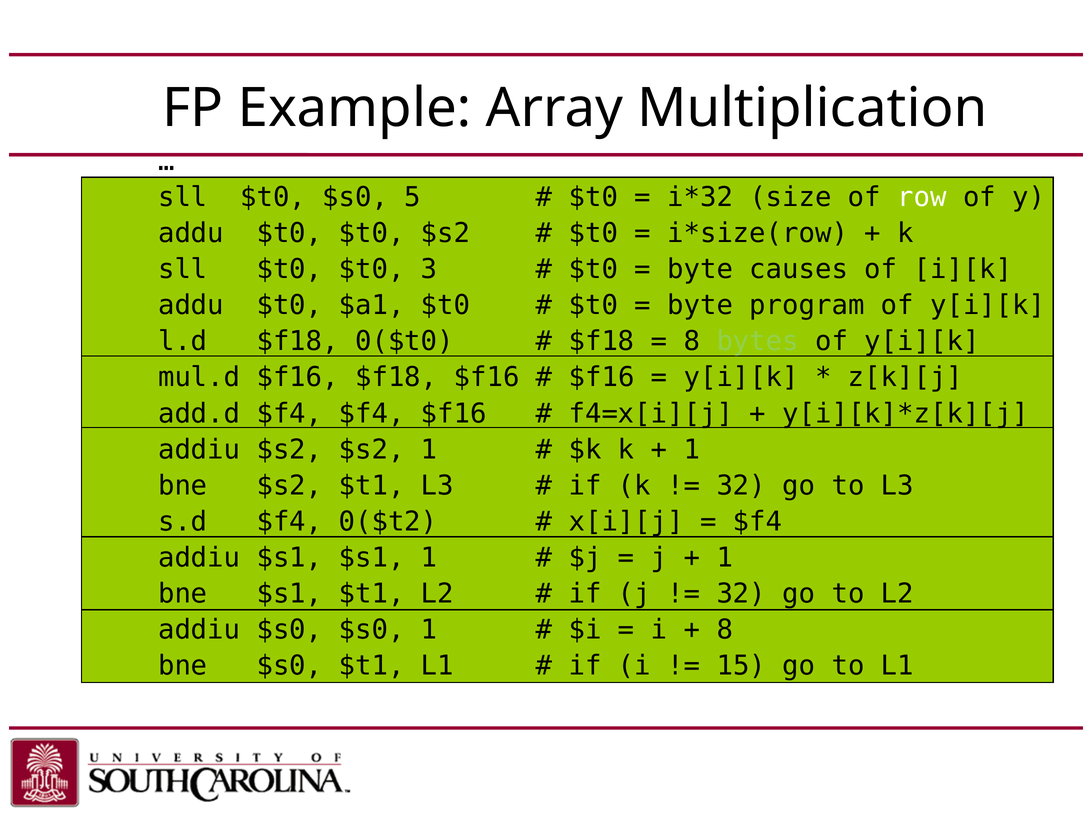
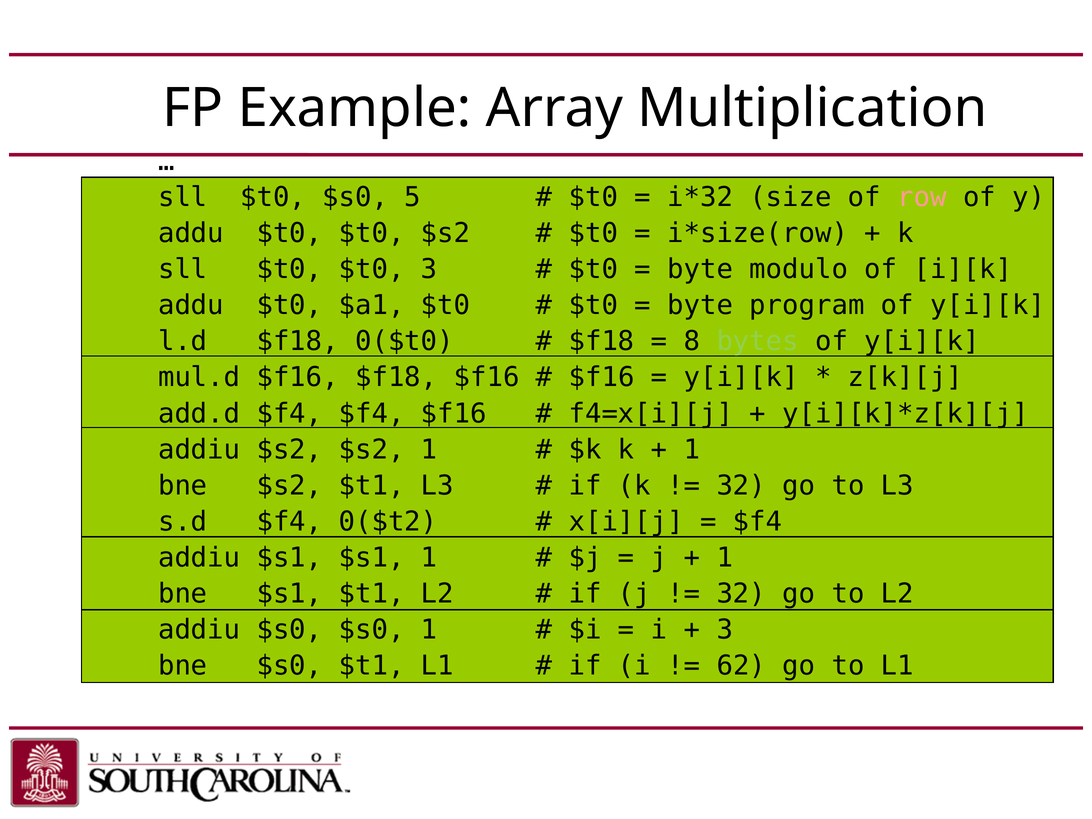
row colour: white -> pink
causes: causes -> modulo
8 at (725, 630): 8 -> 3
15: 15 -> 62
